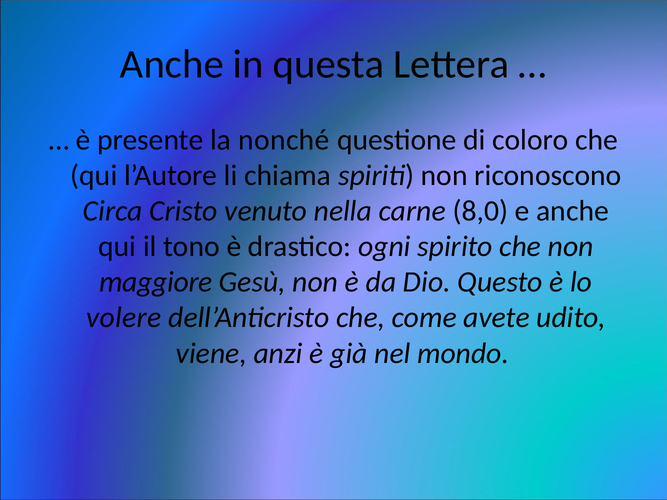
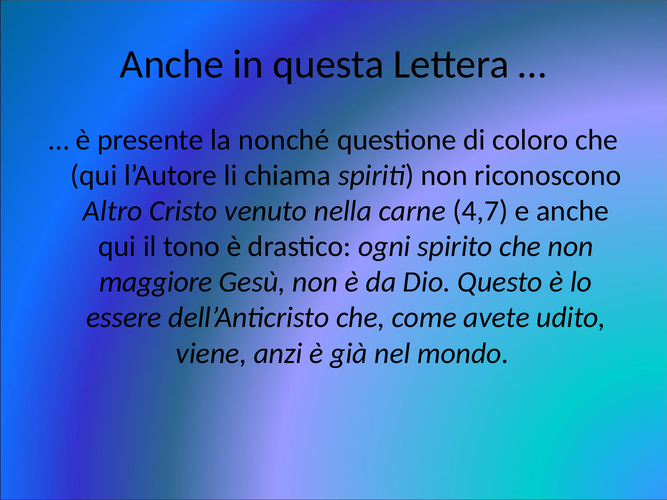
Circa: Circa -> Altro
8,0: 8,0 -> 4,7
volere: volere -> essere
